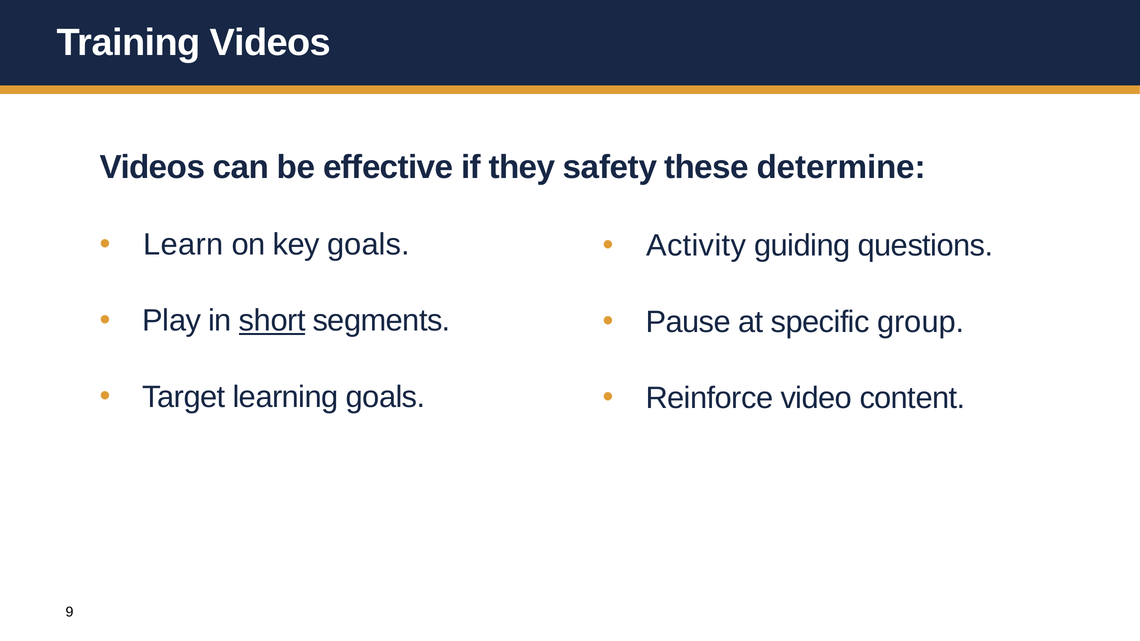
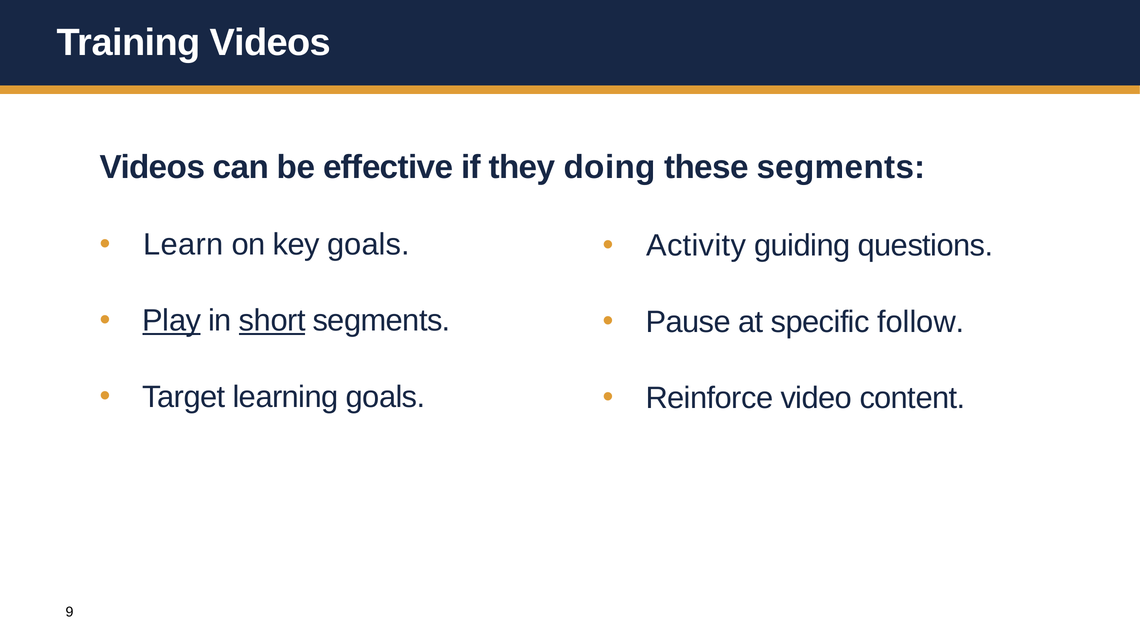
safety: safety -> doing
these determine: determine -> segments
Play underline: none -> present
group: group -> follow
